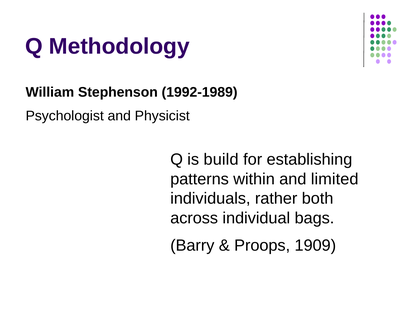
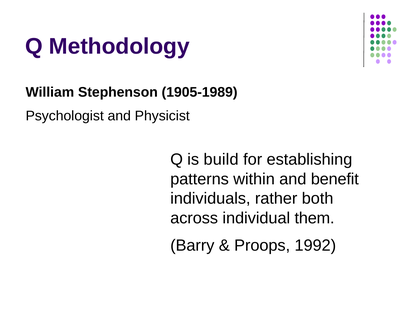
1992-1989: 1992-1989 -> 1905-1989
limited: limited -> benefit
bags: bags -> them
1909: 1909 -> 1992
